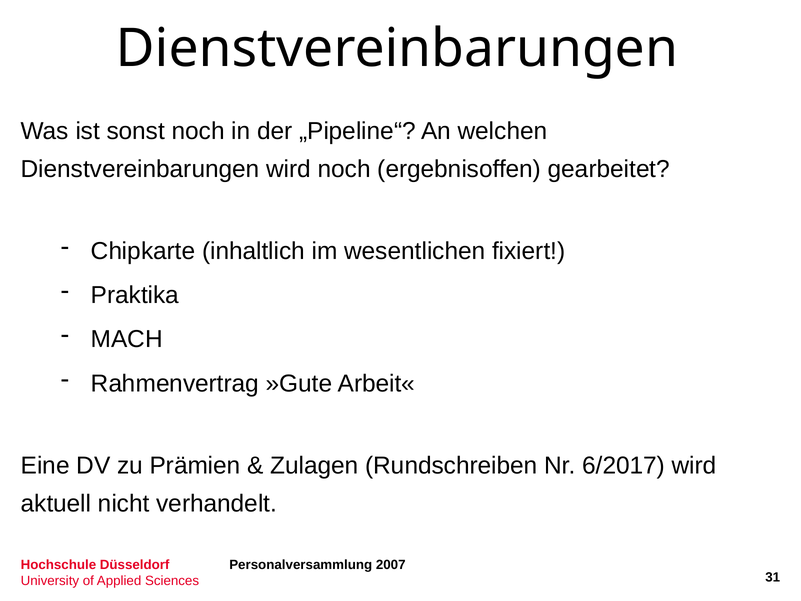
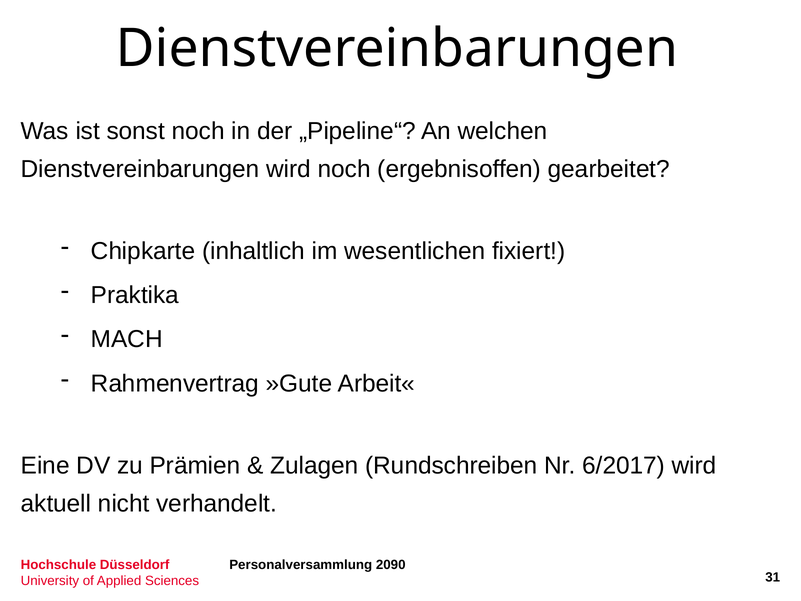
2007: 2007 -> 2090
